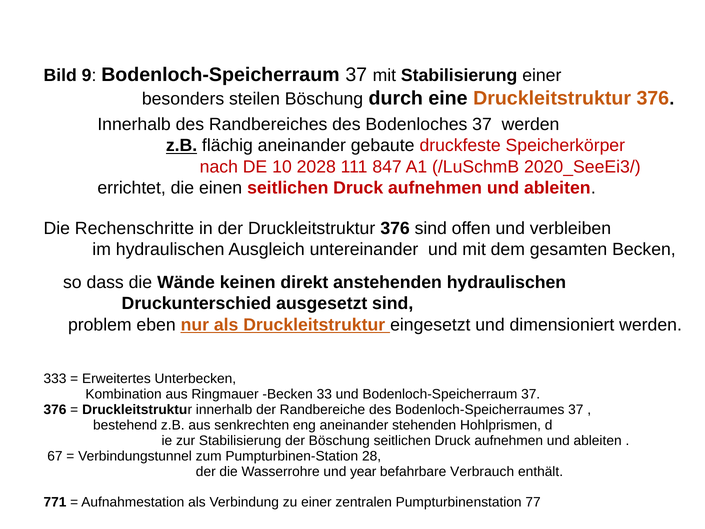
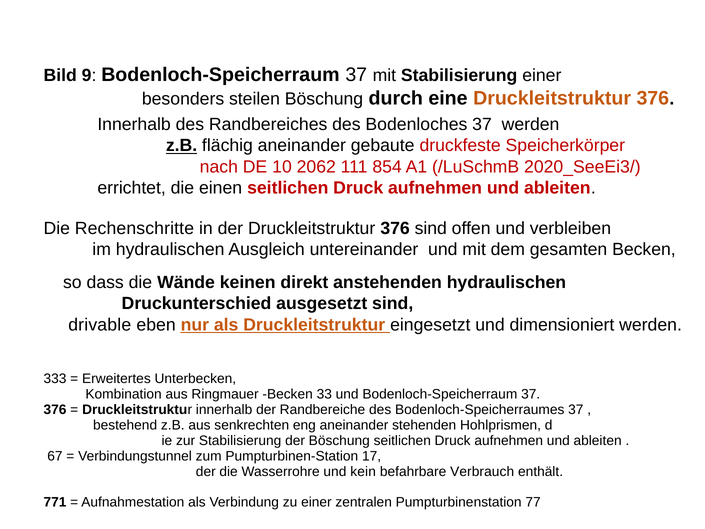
2028: 2028 -> 2062
847: 847 -> 854
problem: problem -> drivable
28: 28 -> 17
year: year -> kein
